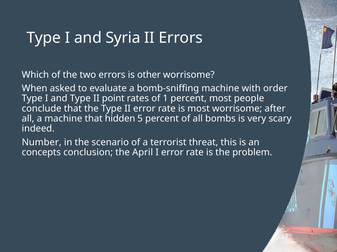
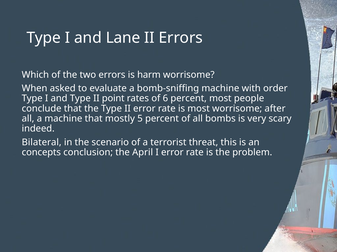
Syria: Syria -> Lane
other: other -> harm
1: 1 -> 6
hidden: hidden -> mostly
Number: Number -> Bilateral
